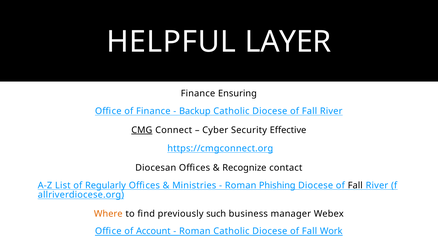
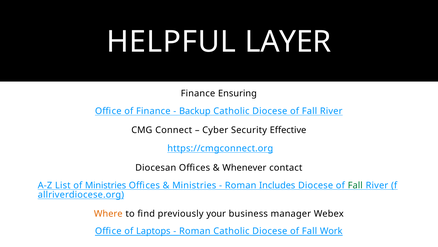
CMG underline: present -> none
Recognize: Recognize -> Whenever
of Regularly: Regularly -> Ministries
Phishing: Phishing -> Includes
Fall at (355, 185) colour: black -> green
such: such -> your
Account: Account -> Laptops
